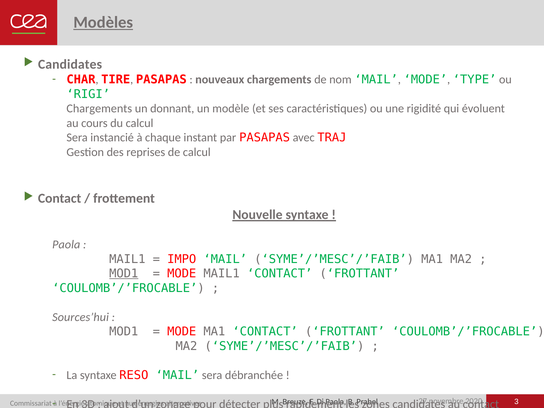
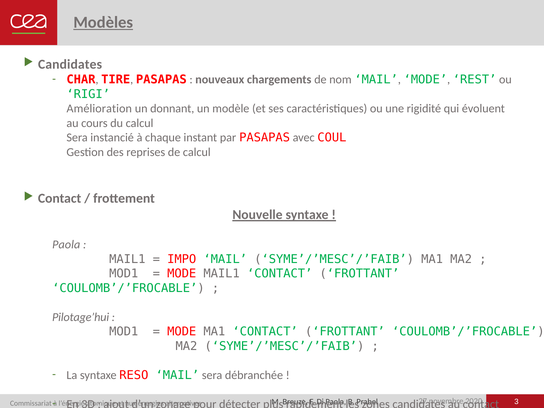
TYPE: TYPE -> REST
Chargements at (99, 109): Chargements -> Amélioration
TRAJ: TRAJ -> COUL
MOD1 at (124, 274) underline: present -> none
Sources’hui: Sources’hui -> Pilotage’hui
